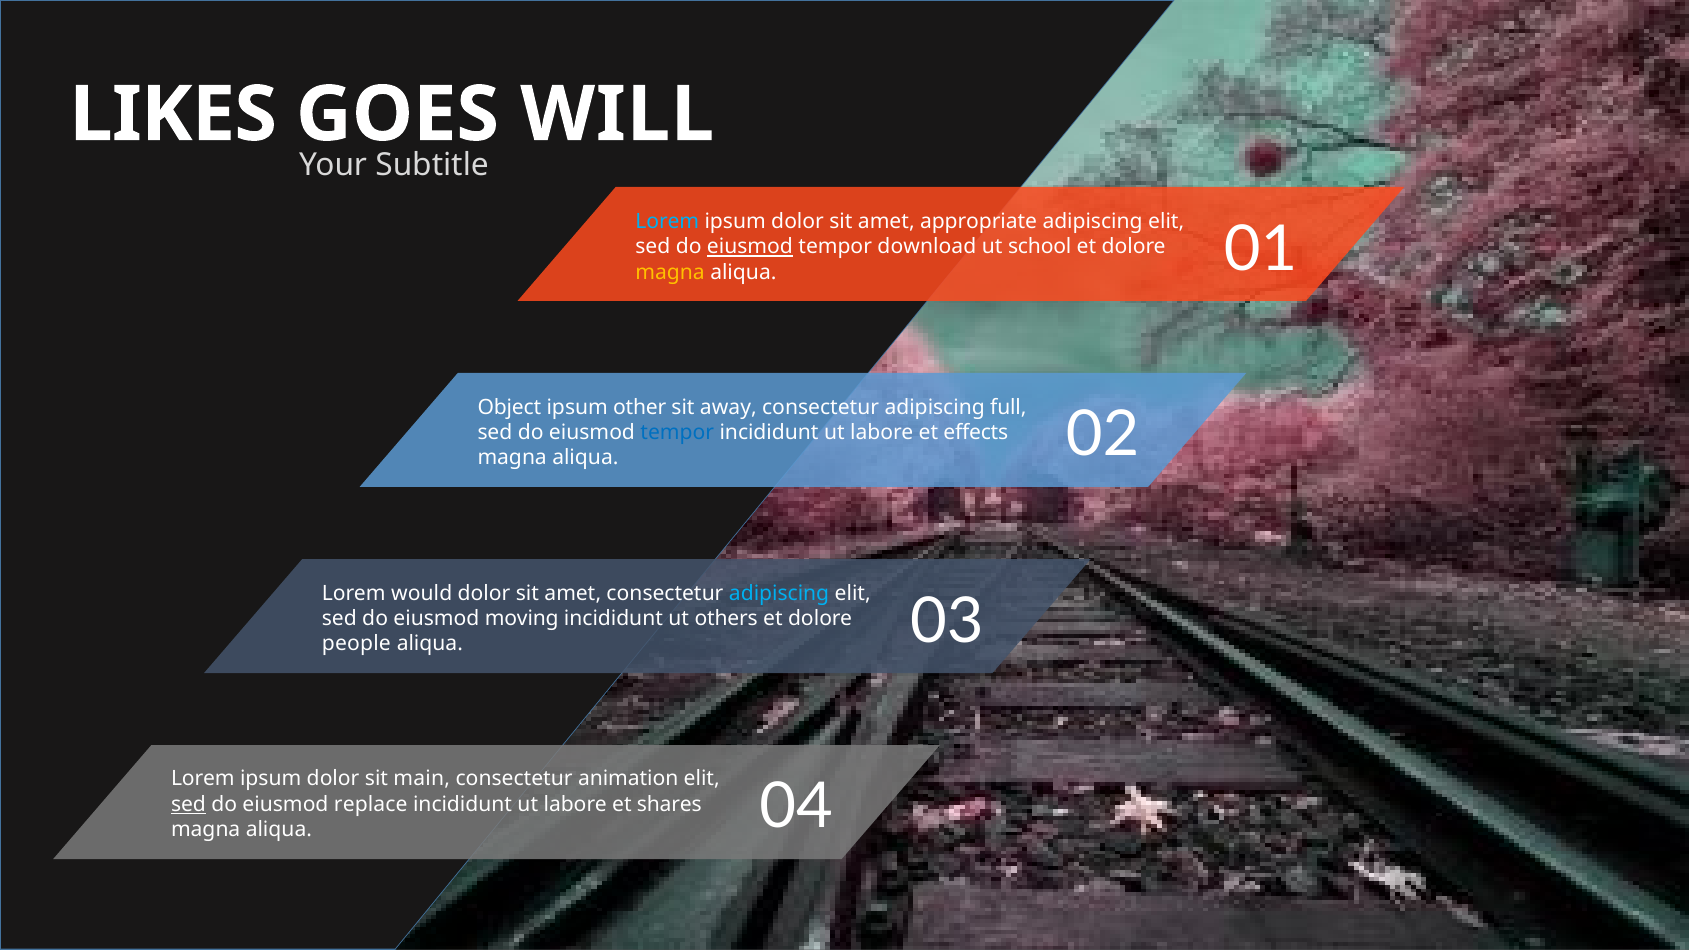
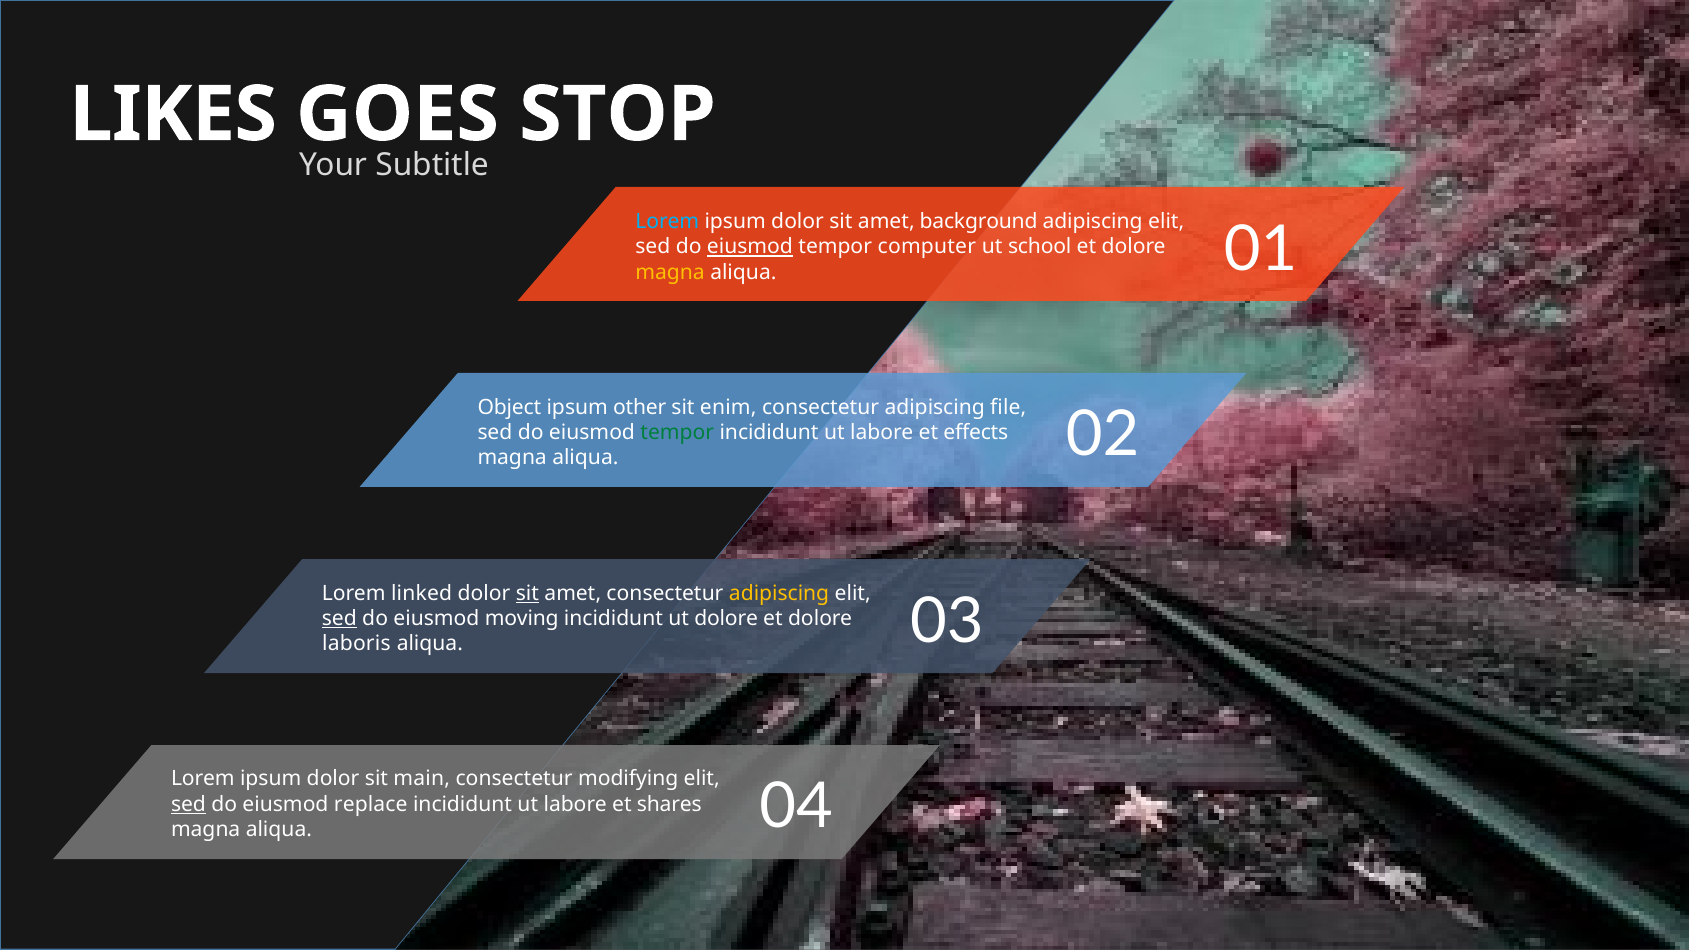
WILL: WILL -> STOP
appropriate: appropriate -> background
download: download -> computer
away: away -> enim
full: full -> file
tempor at (677, 433) colour: blue -> green
would: would -> linked
sit at (527, 593) underline: none -> present
adipiscing at (779, 593) colour: light blue -> yellow
sed at (339, 619) underline: none -> present
ut others: others -> dolore
people: people -> laboris
animation: animation -> modifying
